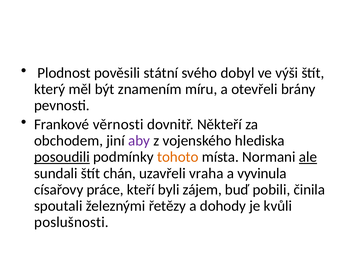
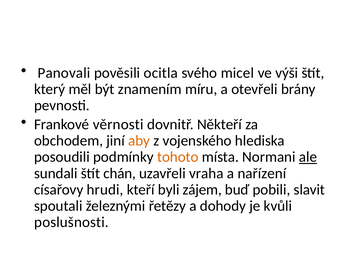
Plodnost: Plodnost -> Panovali
státní: státní -> ocitla
dobyl: dobyl -> micel
aby colour: purple -> orange
posoudili underline: present -> none
vyvinula: vyvinula -> nařízení
práce: práce -> hrudi
činila: činila -> slavit
